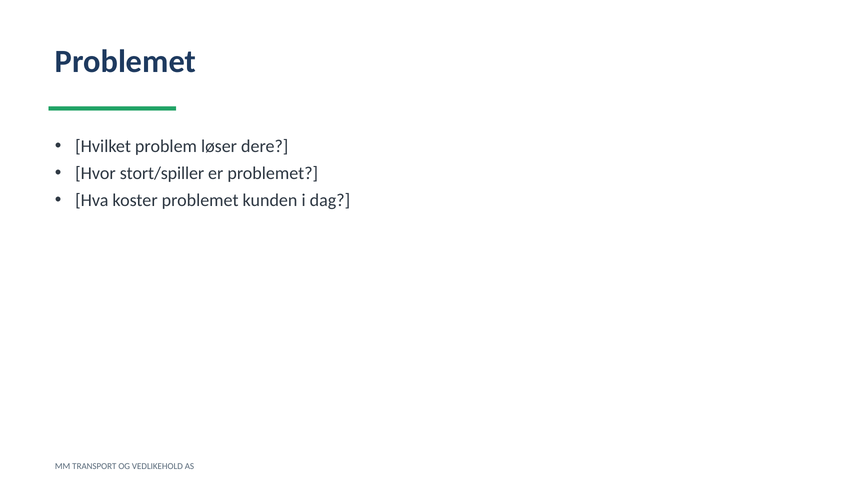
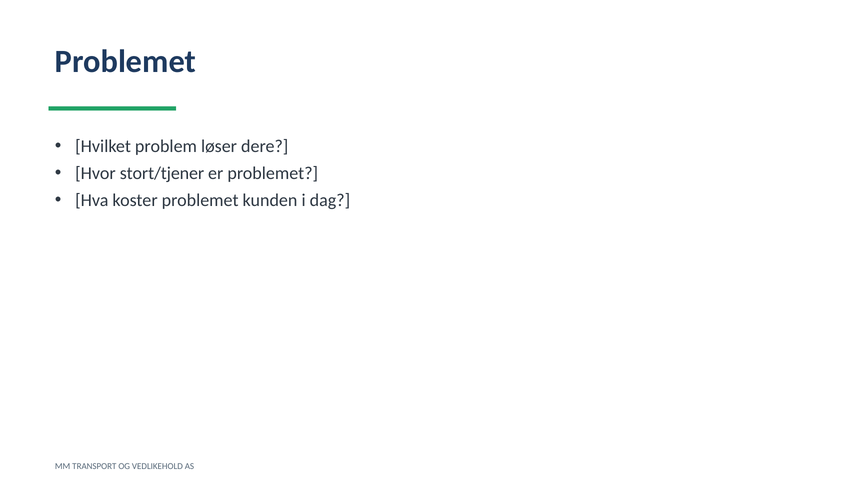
stort/spiller: stort/spiller -> stort/tjener
